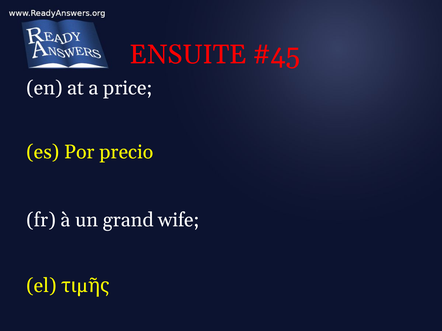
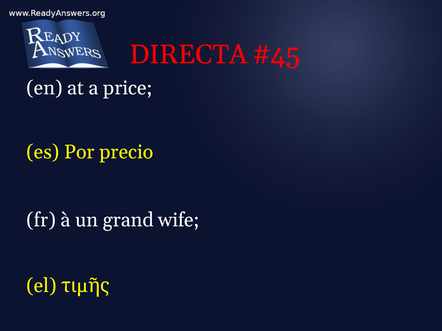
ENSUITE: ENSUITE -> DIRECTA
